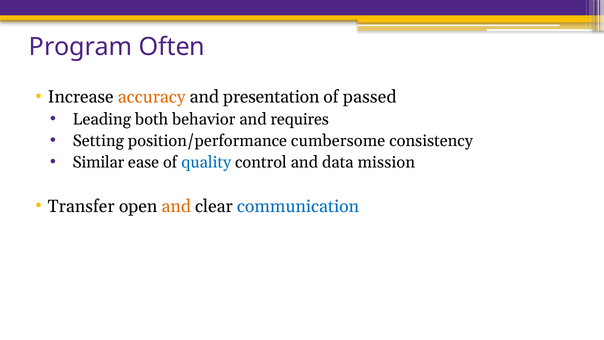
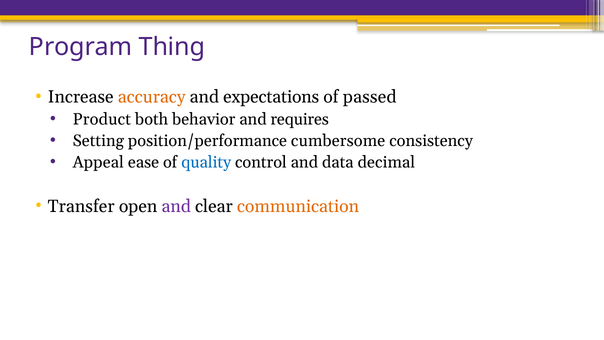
Often: Often -> Thing
presentation: presentation -> expectations
Leading: Leading -> Product
Similar: Similar -> Appeal
mission: mission -> decimal
and at (176, 206) colour: orange -> purple
communication colour: blue -> orange
